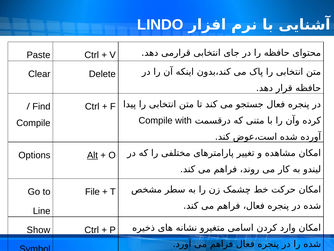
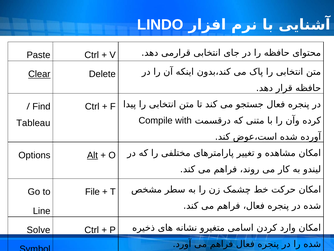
Clear underline: none -> present
Compile at (33, 123): Compile -> Tableau
Show: Show -> Solve
